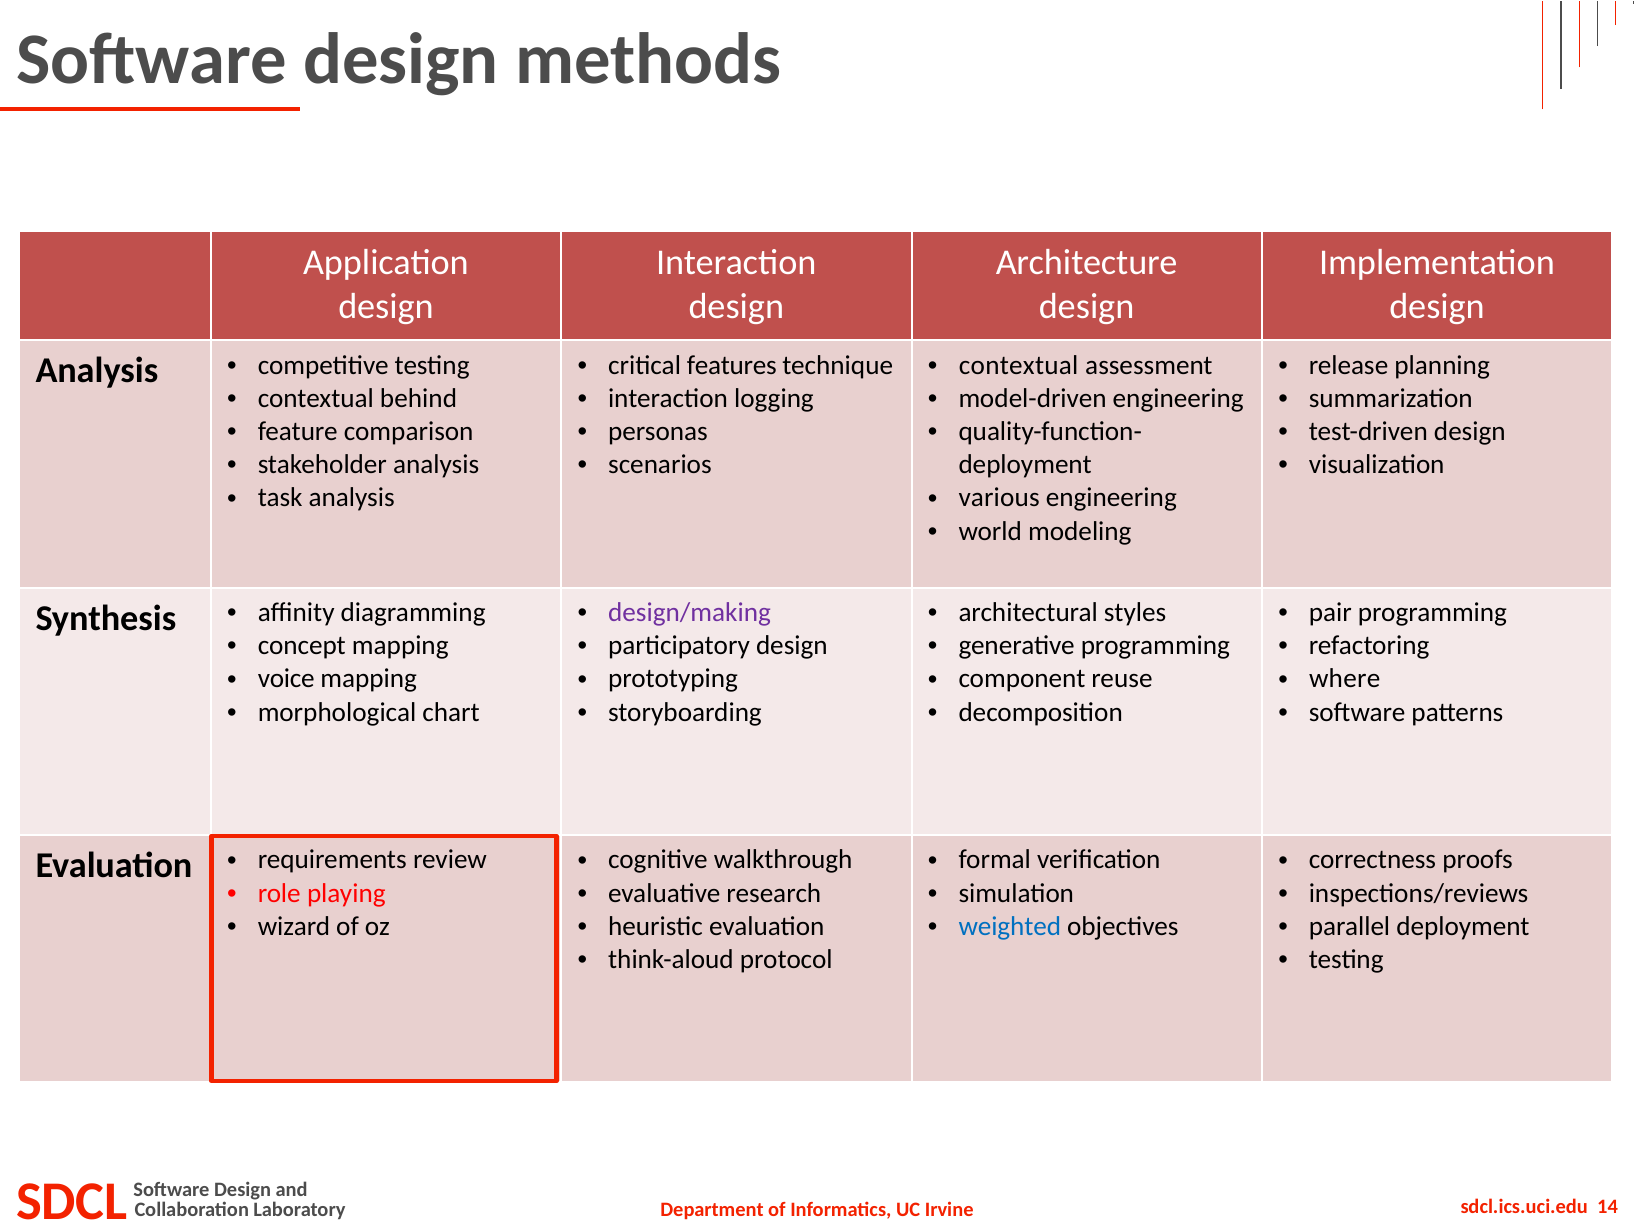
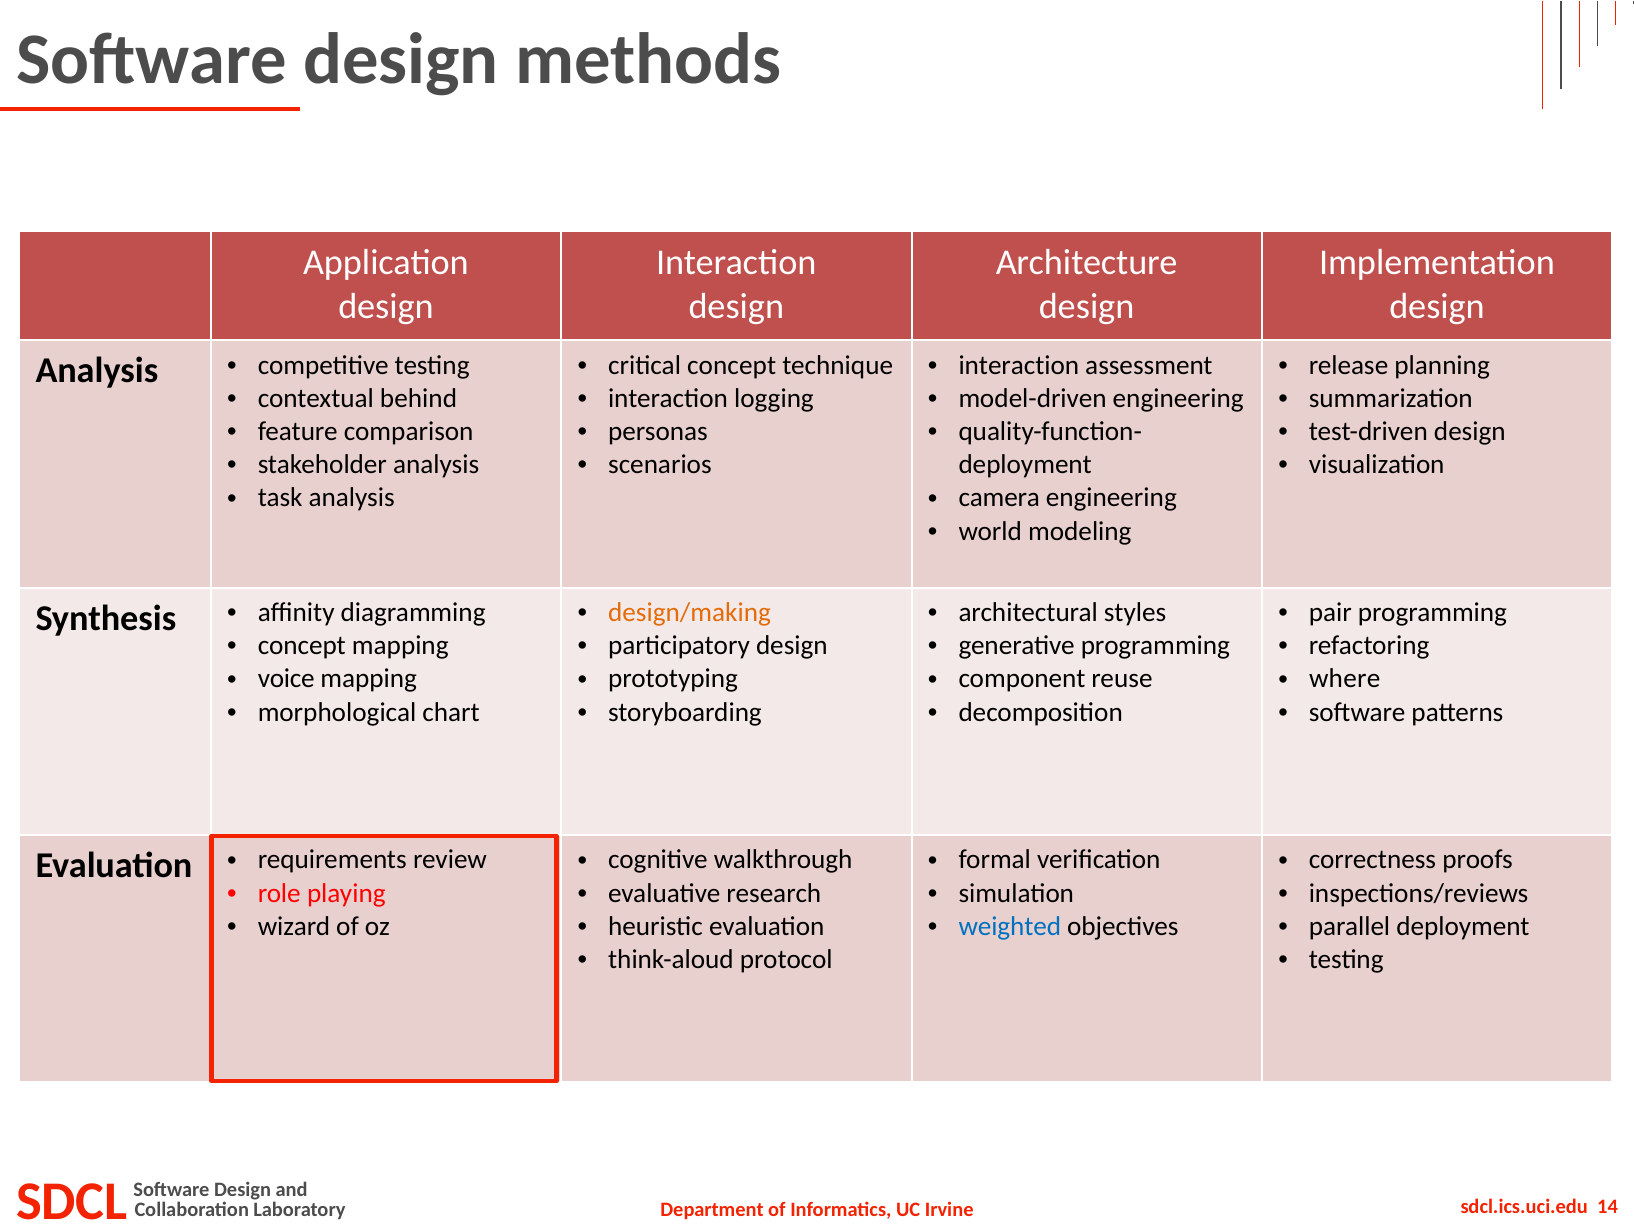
critical features: features -> concept
contextual at (1019, 365): contextual -> interaction
various: various -> camera
design/making colour: purple -> orange
